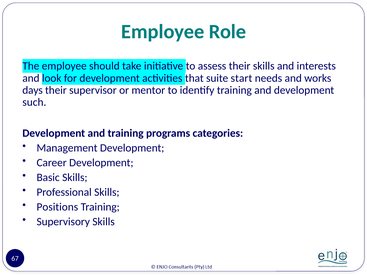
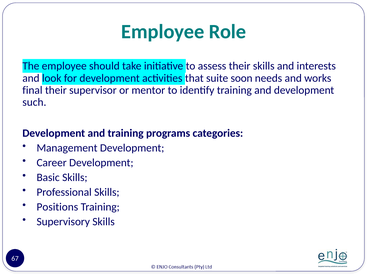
start: start -> soon
days: days -> final
